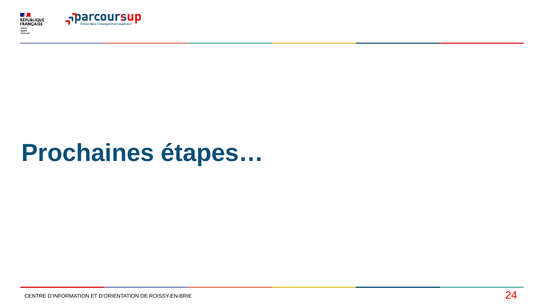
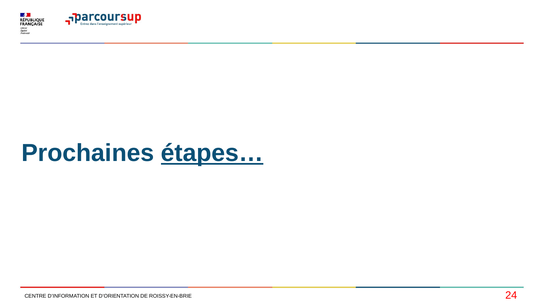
étapes… underline: none -> present
